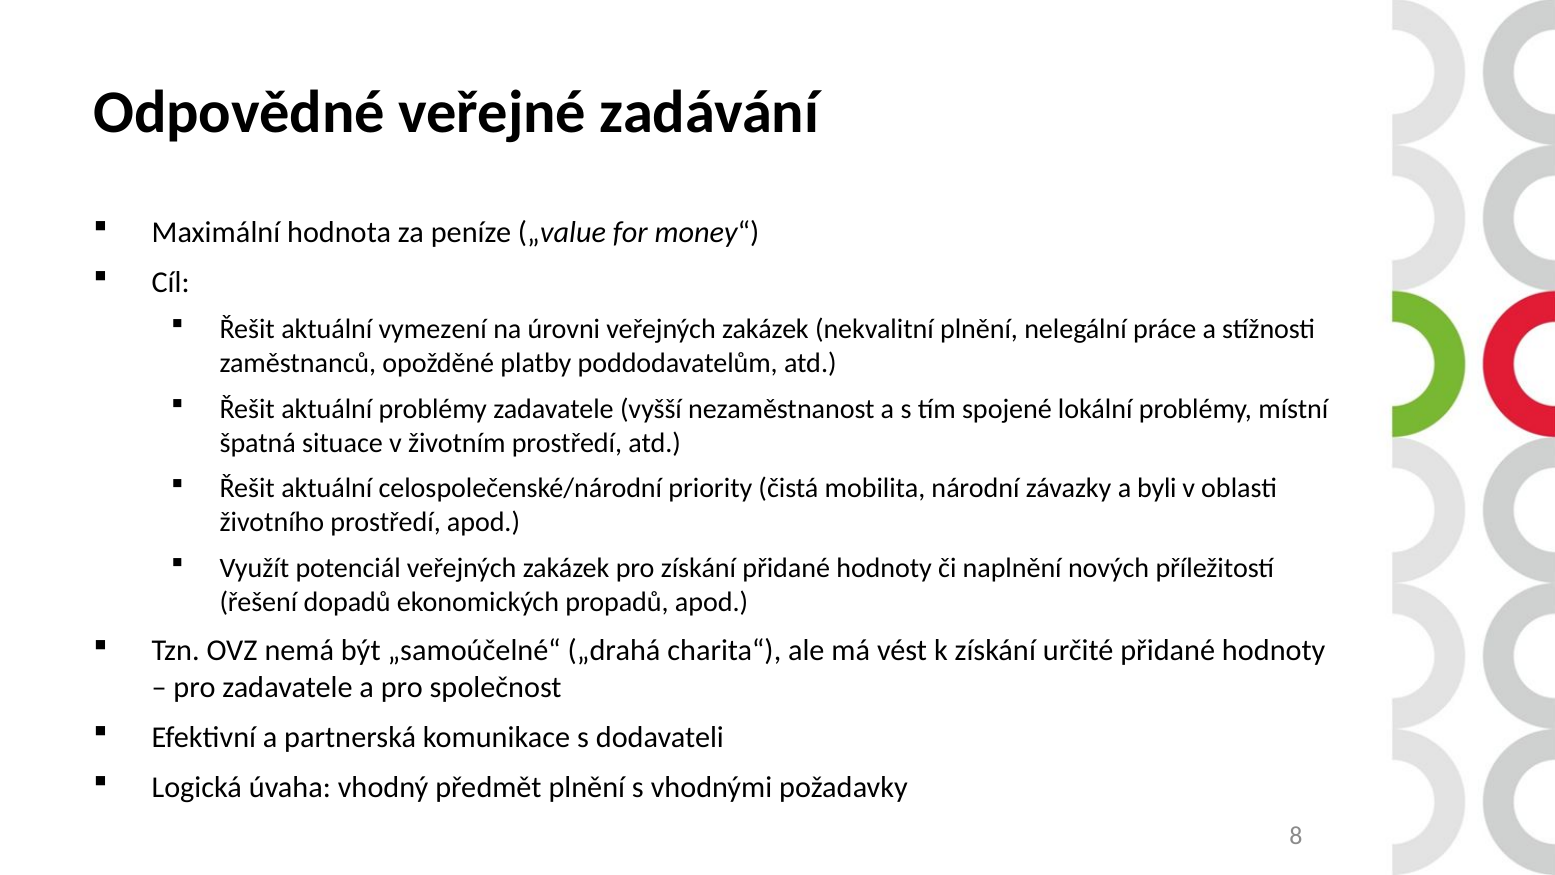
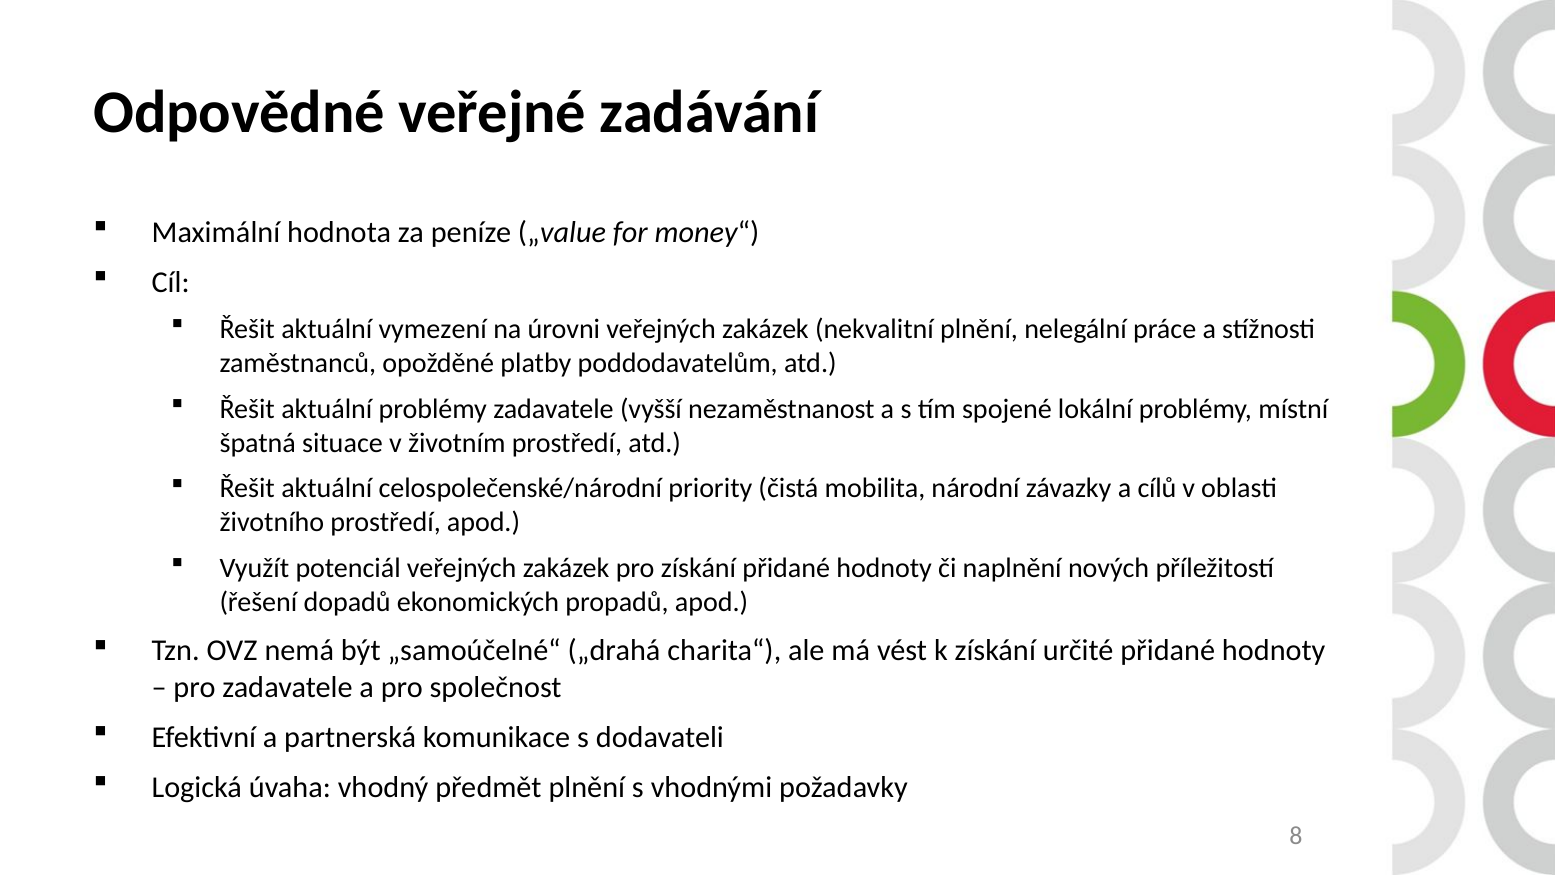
byli: byli -> cílů
